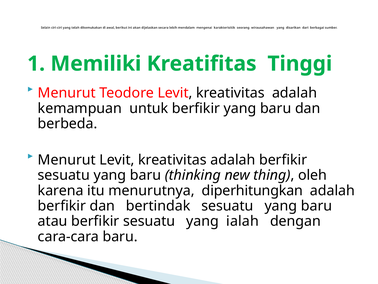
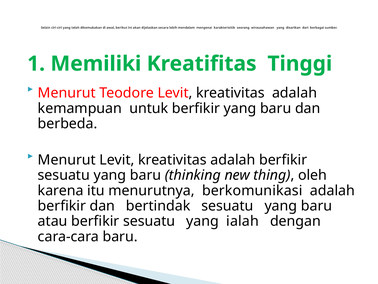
diperhitungkan: diperhitungkan -> berkomunikasi
